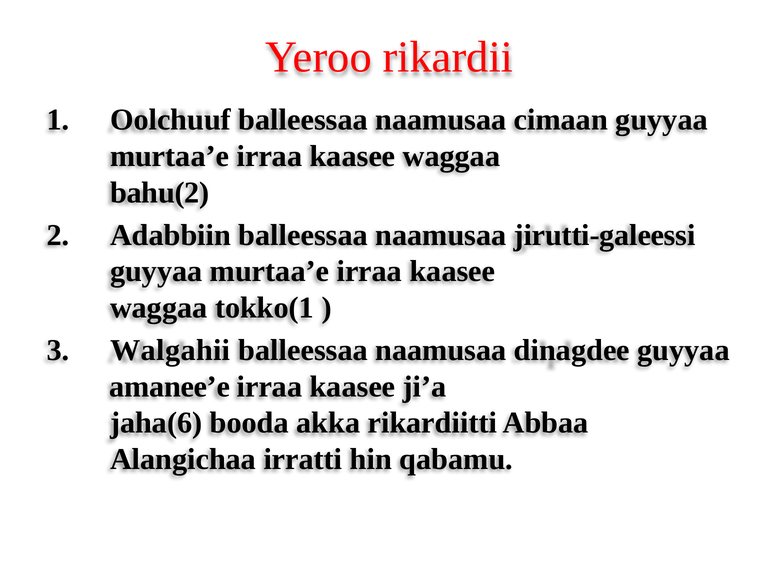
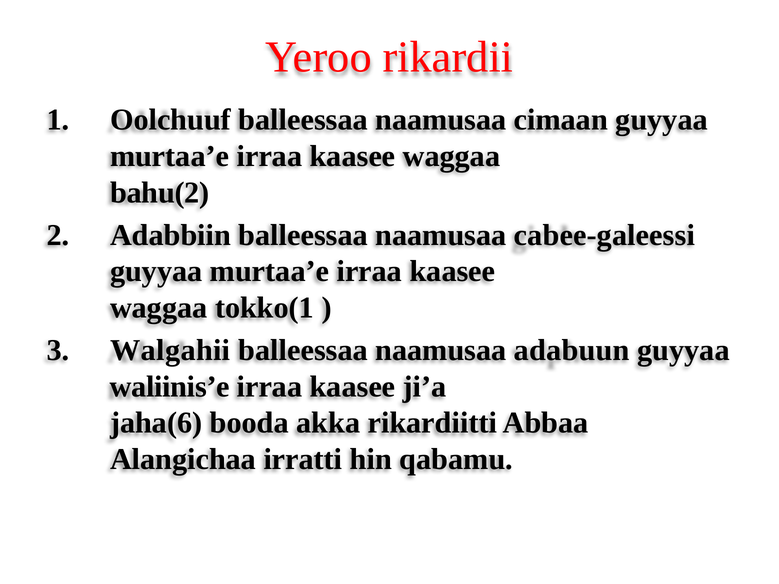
jirutti-galeessi: jirutti-galeessi -> cabee-galeessi
dinagdee: dinagdee -> adabuun
amanee’e: amanee’e -> waliinis’e
